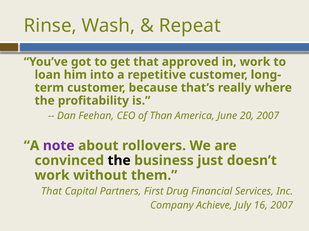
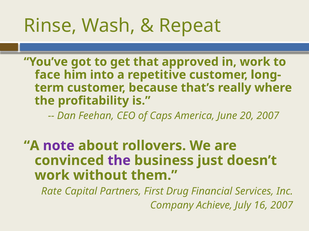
loan: loan -> face
Than: Than -> Caps
the at (119, 161) colour: black -> purple
That at (51, 192): That -> Rate
